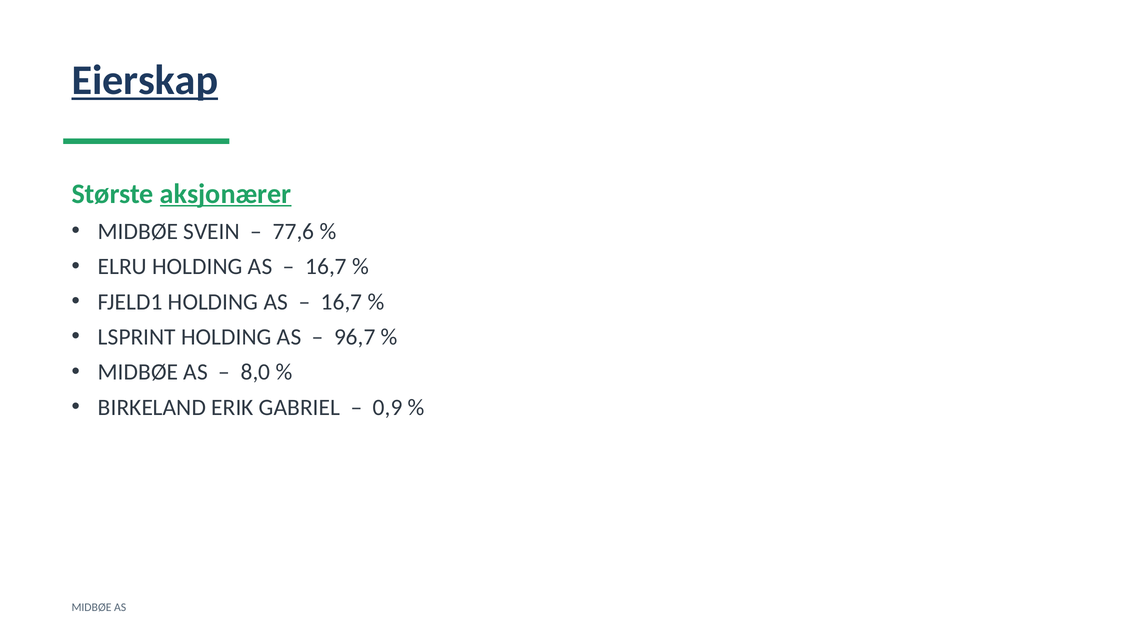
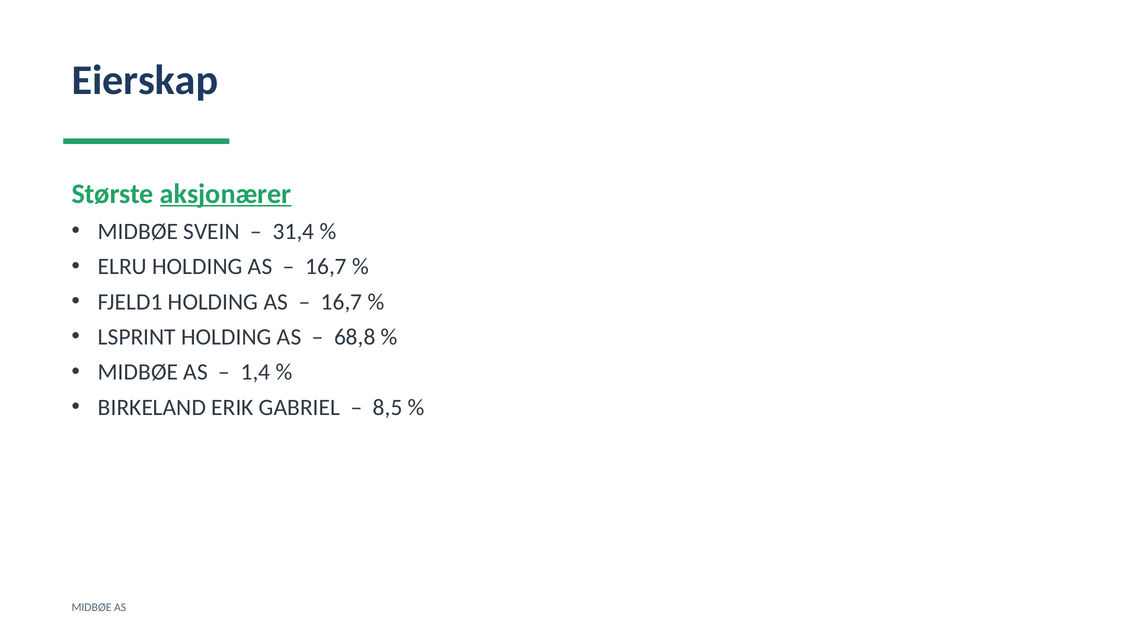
Eierskap underline: present -> none
77,6: 77,6 -> 31,4
96,7: 96,7 -> 68,8
8,0: 8,0 -> 1,4
0,9: 0,9 -> 8,5
